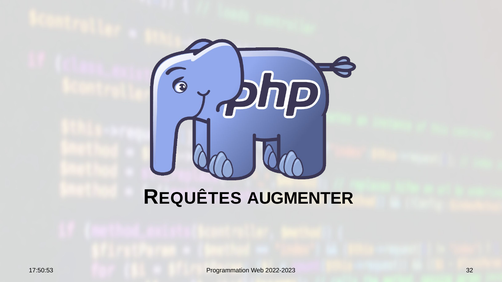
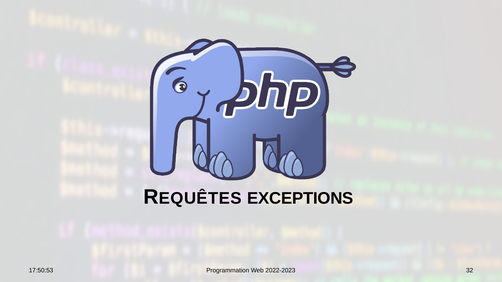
AUGMENTER: AUGMENTER -> EXCEPTIONS
